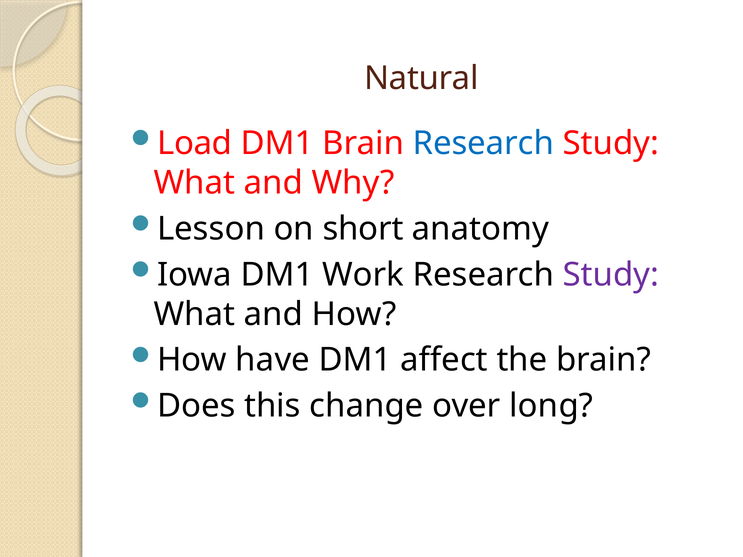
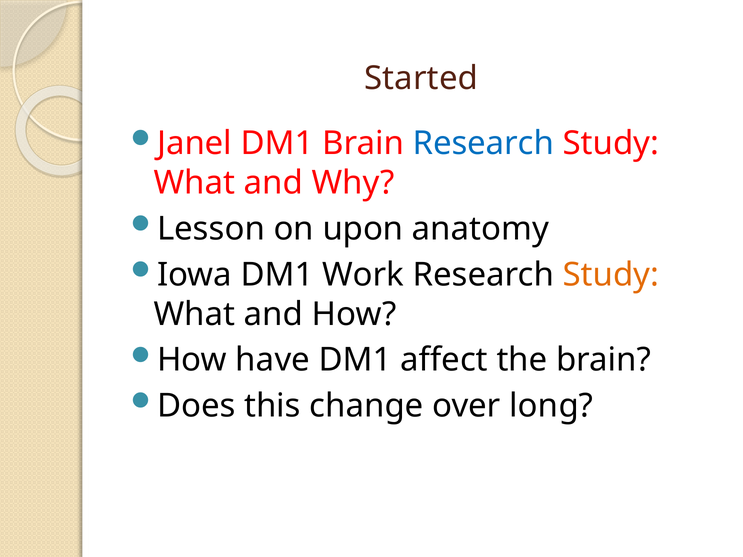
Natural: Natural -> Started
Load: Load -> Janel
short: short -> upon
Study at (611, 275) colour: purple -> orange
